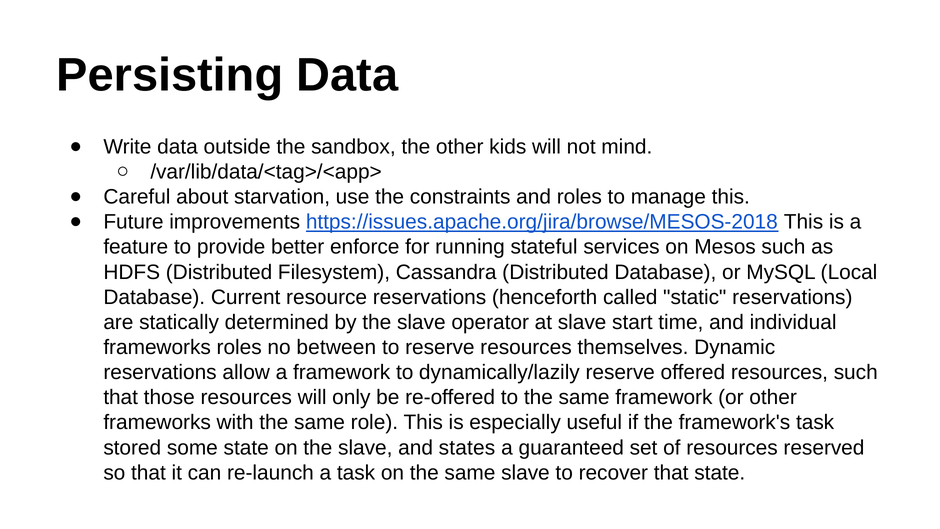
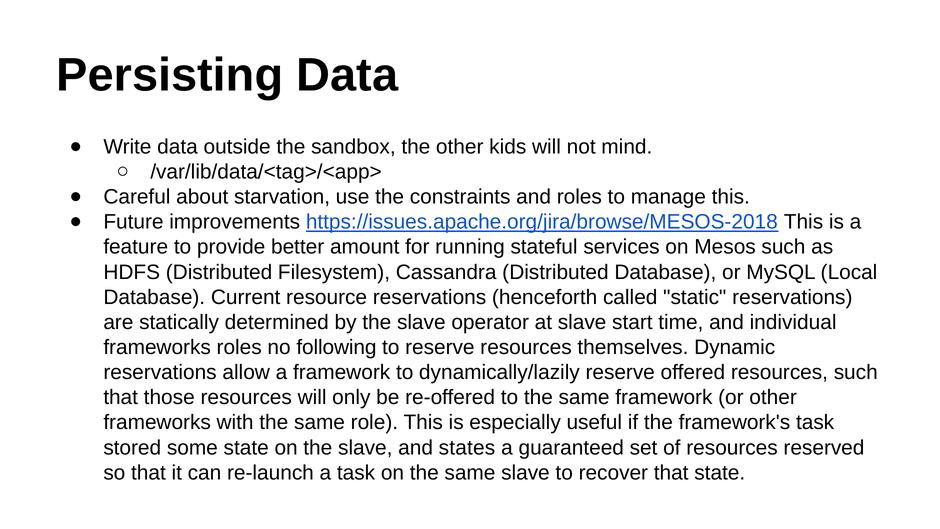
enforce: enforce -> amount
between: between -> following
